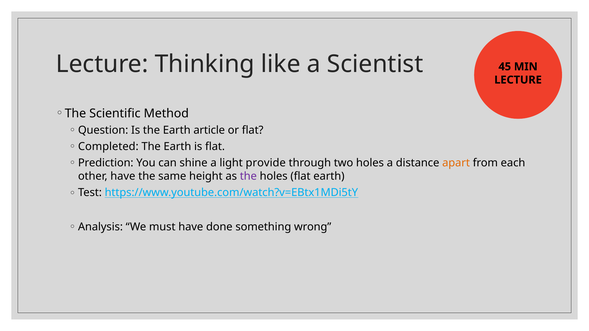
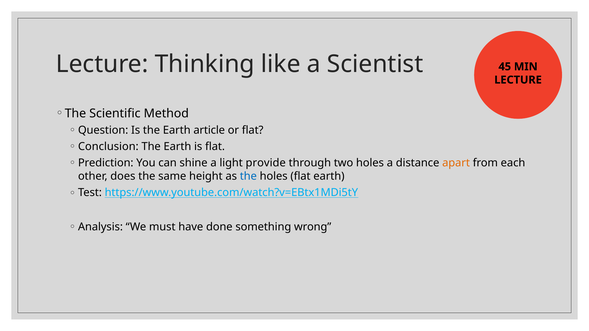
Completed: Completed -> Conclusion
other have: have -> does
the at (248, 176) colour: purple -> blue
